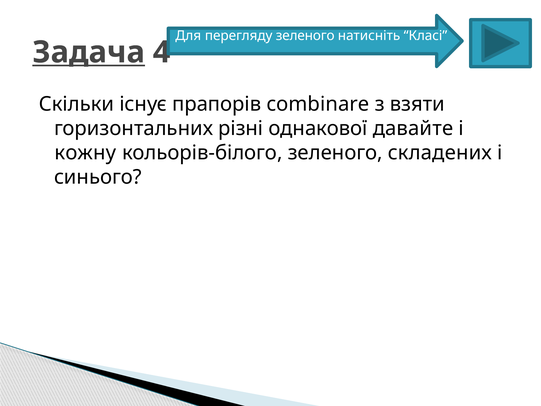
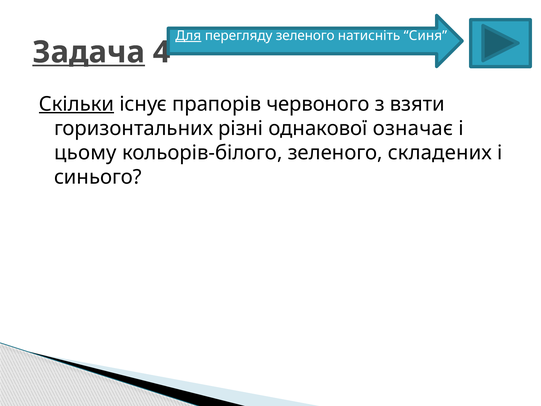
Для underline: none -> present
Класі: Класі -> Синя
Скільки underline: none -> present
combinare: combinare -> червоного
давайте: давайте -> означає
кожну: кожну -> цьому
